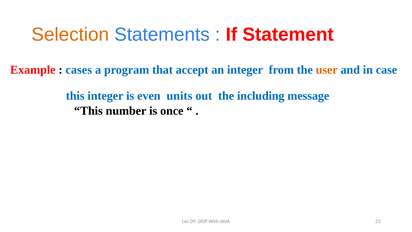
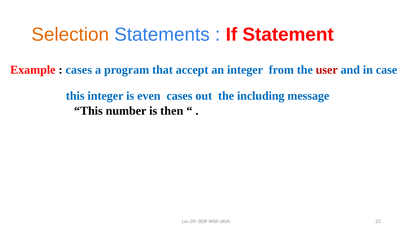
user colour: orange -> red
even units: units -> cases
once: once -> then
